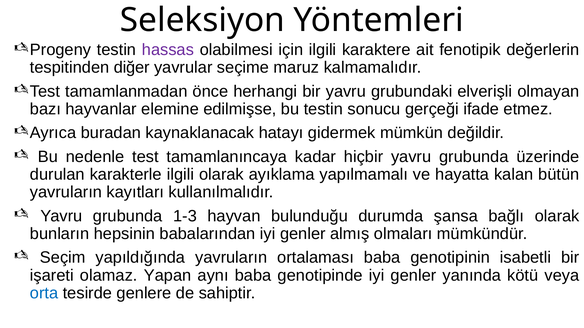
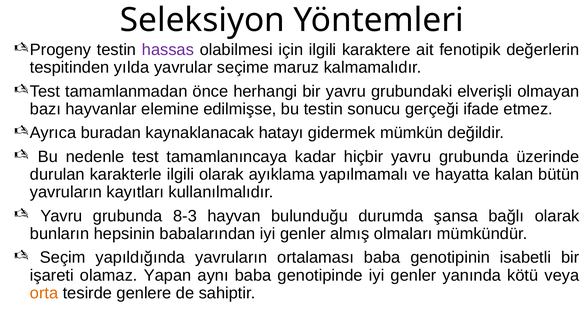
diğer: diğer -> yılda
1-3: 1-3 -> 8-3
orta colour: blue -> orange
